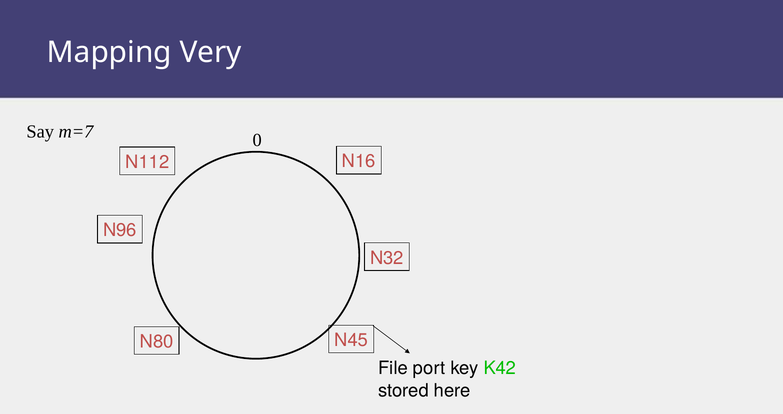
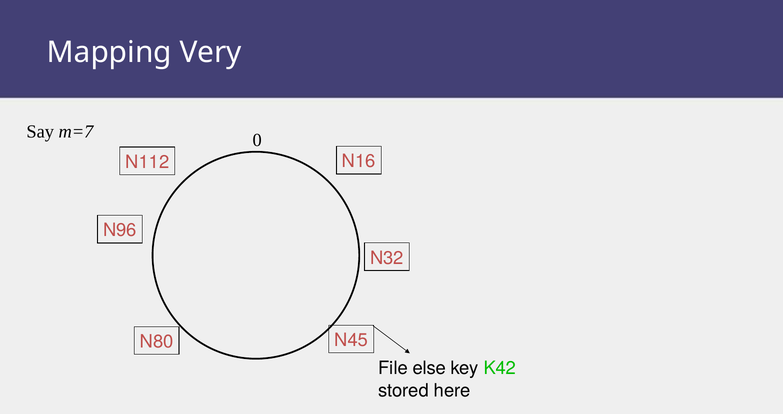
port: port -> else
